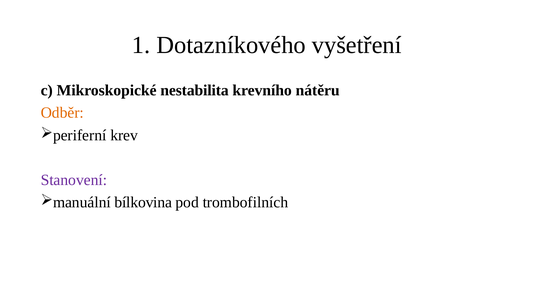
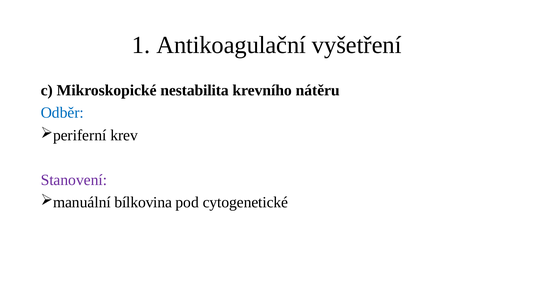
Dotazníkového: Dotazníkového -> Antikoagulační
Odběr colour: orange -> blue
trombofilních: trombofilních -> cytogenetické
